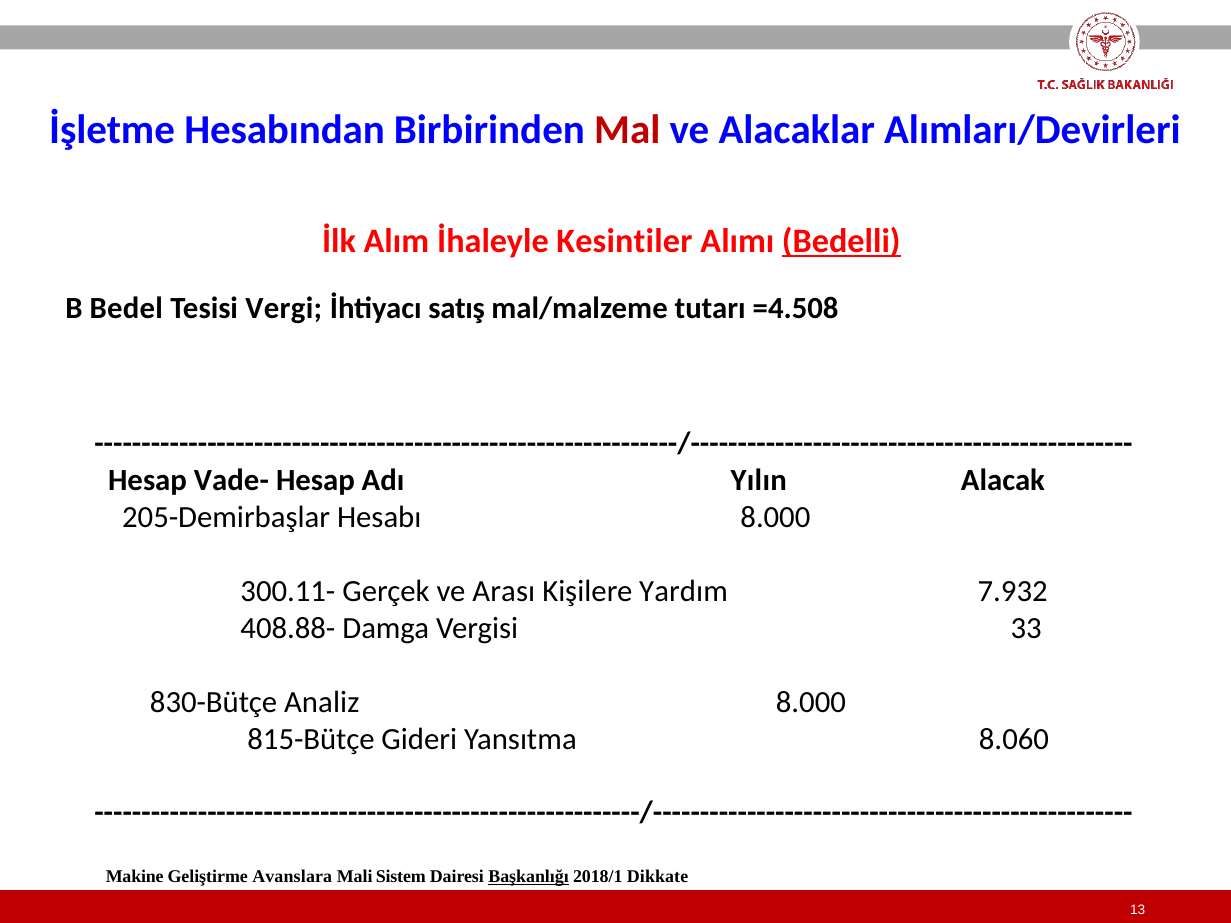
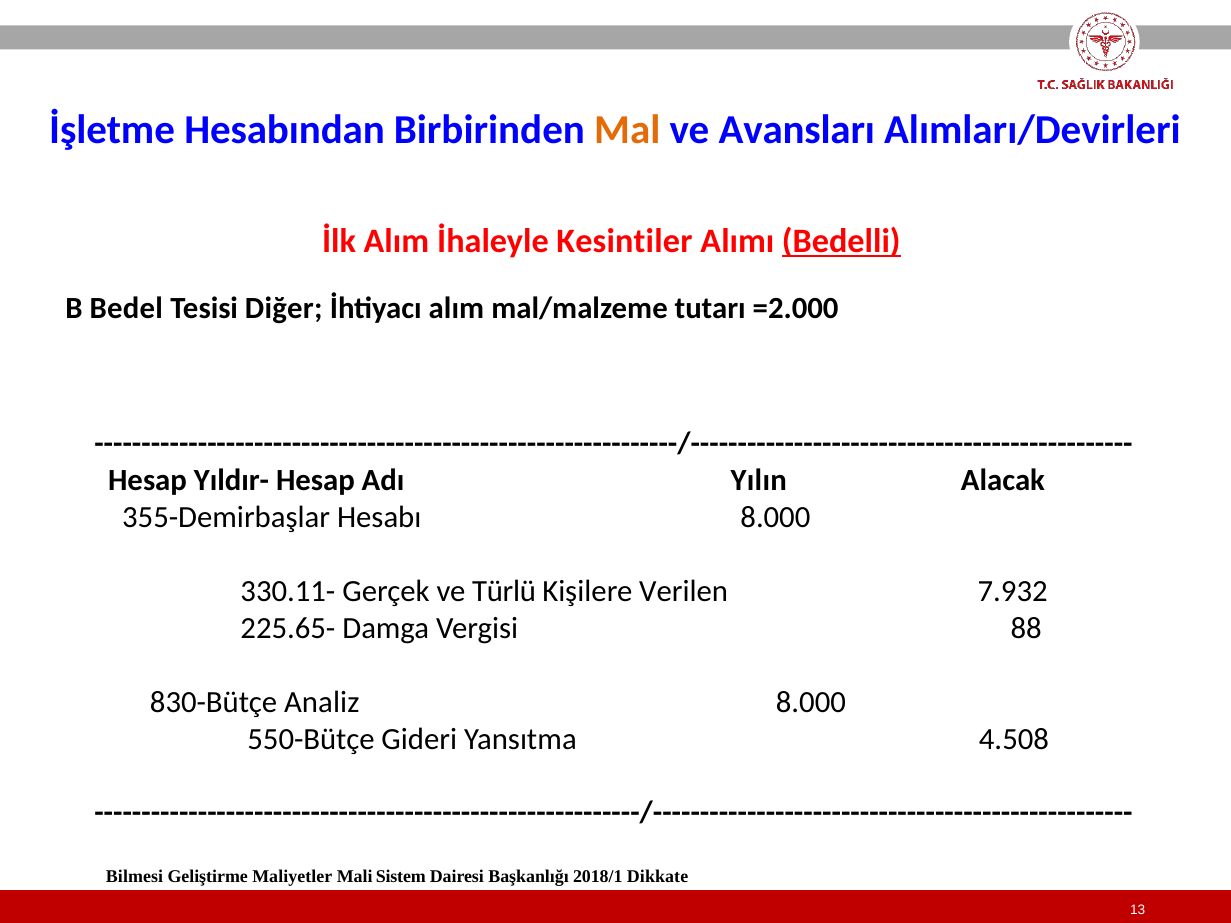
Mal colour: red -> orange
Alacaklar: Alacaklar -> Avansları
Vergi: Vergi -> Diğer
İhtiyacı satış: satış -> alım
=4.508: =4.508 -> =2.000
Vade-: Vade- -> Yıldır-
205-Demirbaşlar: 205-Demirbaşlar -> 355-Demirbaşlar
300.11-: 300.11- -> 330.11-
Arası: Arası -> Türlü
Yardım: Yardım -> Verilen
408.88-: 408.88- -> 225.65-
33: 33 -> 88
815-Bütçe: 815-Bütçe -> 550-Bütçe
8.060: 8.060 -> 4.508
Makine: Makine -> Bilmesi
Avanslara: Avanslara -> Maliyetler
Başkanlığı underline: present -> none
